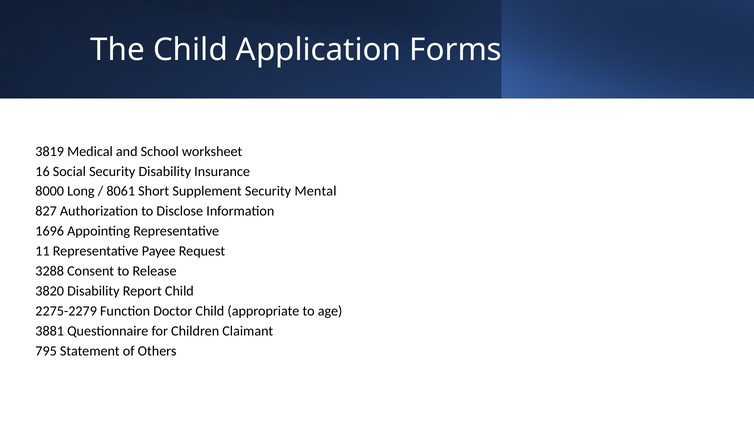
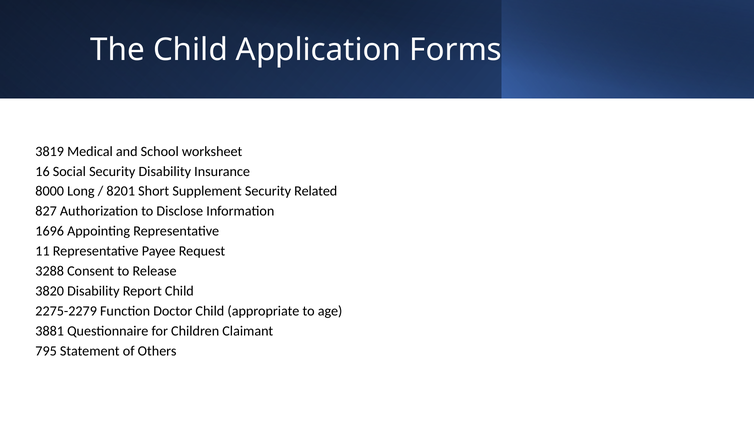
8061: 8061 -> 8201
Mental: Mental -> Related
